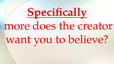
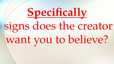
more: more -> signs
